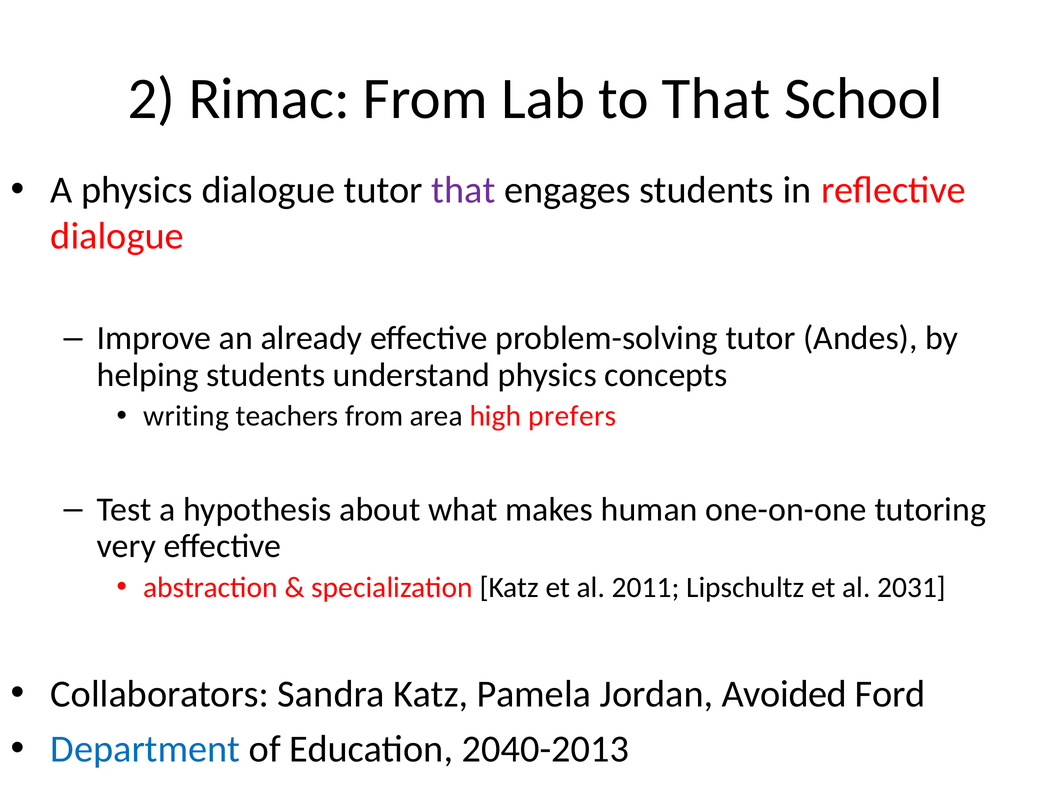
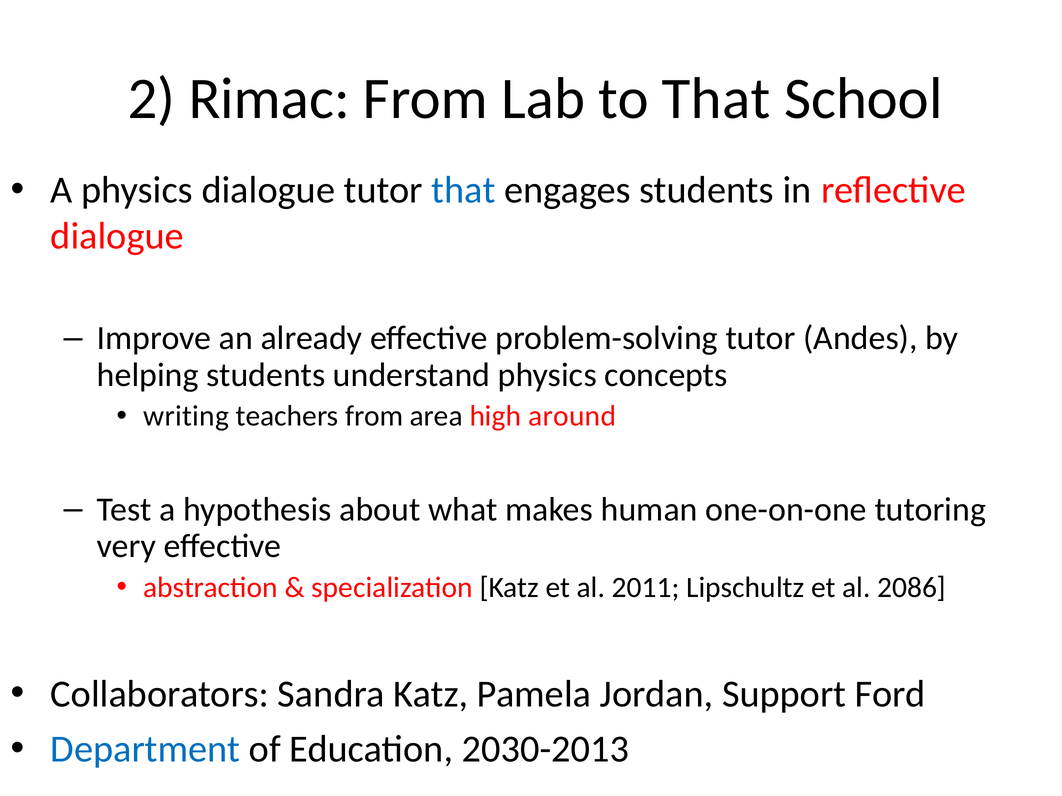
that at (463, 190) colour: purple -> blue
prefers: prefers -> around
2031: 2031 -> 2086
Avoided: Avoided -> Support
2040-2013: 2040-2013 -> 2030-2013
